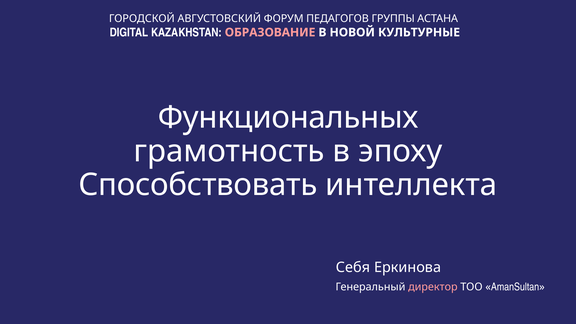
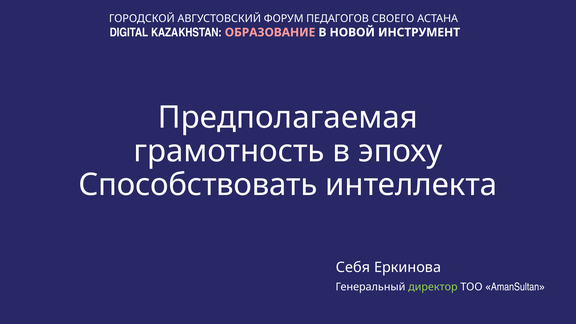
ГРУППЫ: ГРУППЫ -> СВОЕГО
КУЛЬТУРНЫЕ: КУЛЬТУРНЫЕ -> ИНСТРУМЕНТ
Функциональных: Функциональных -> Предполагаемая
директор colour: pink -> light green
